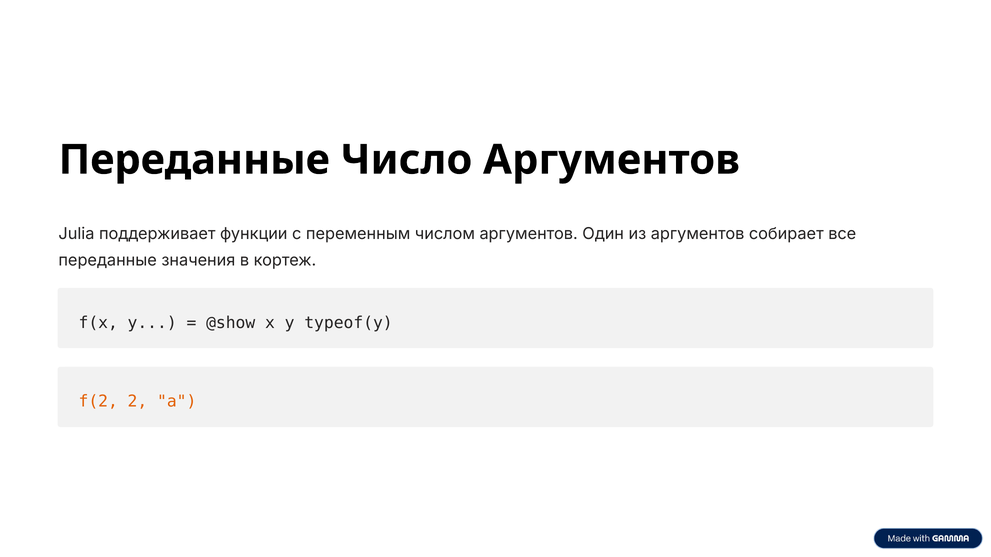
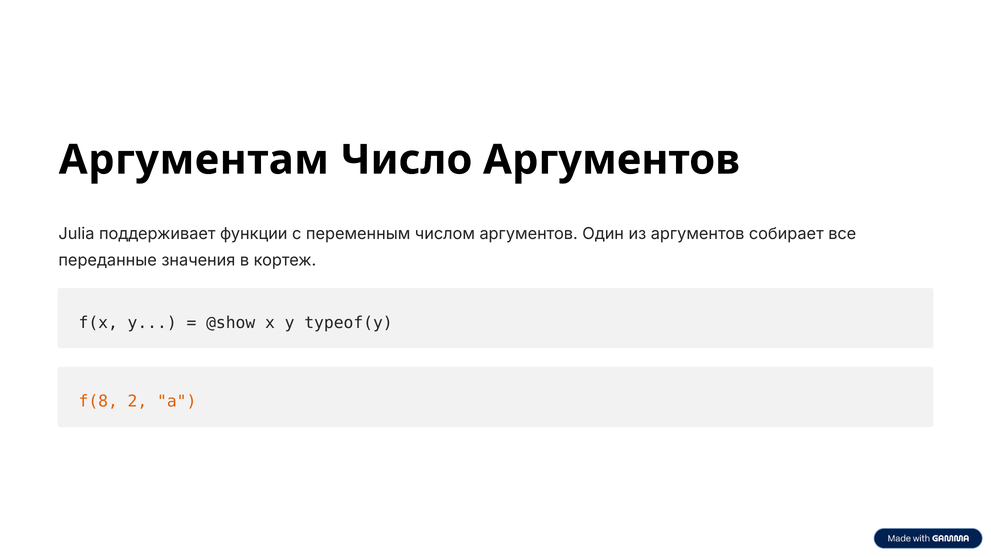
Переданные at (194, 160): Переданные -> Аргументам
f(2: f(2 -> f(8
